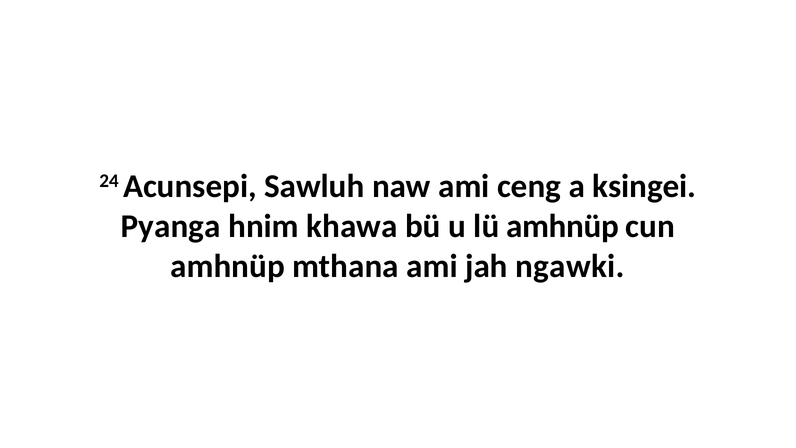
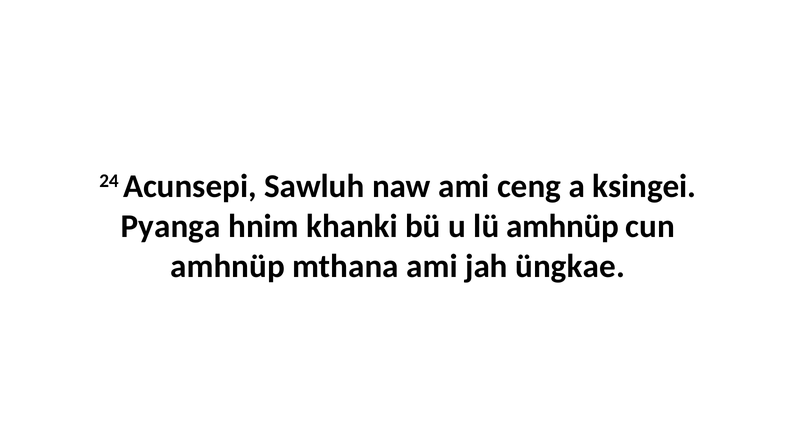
khawa: khawa -> khanki
ngawki: ngawki -> üngkae
